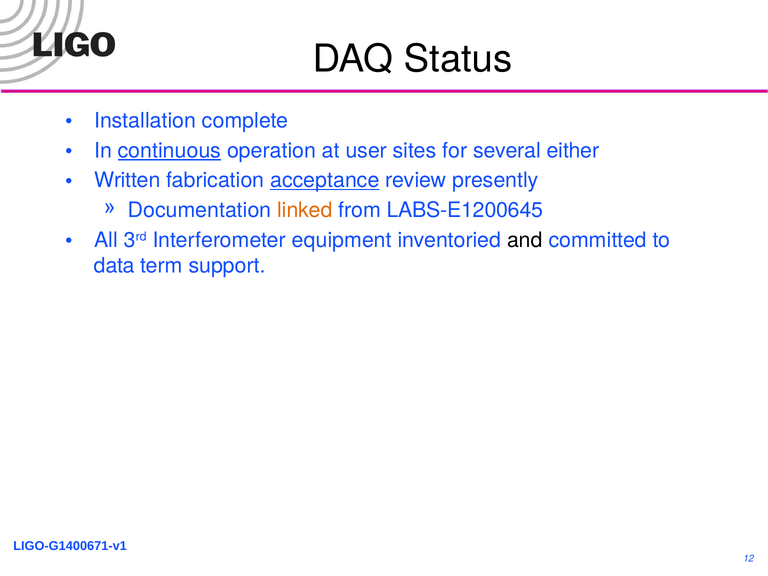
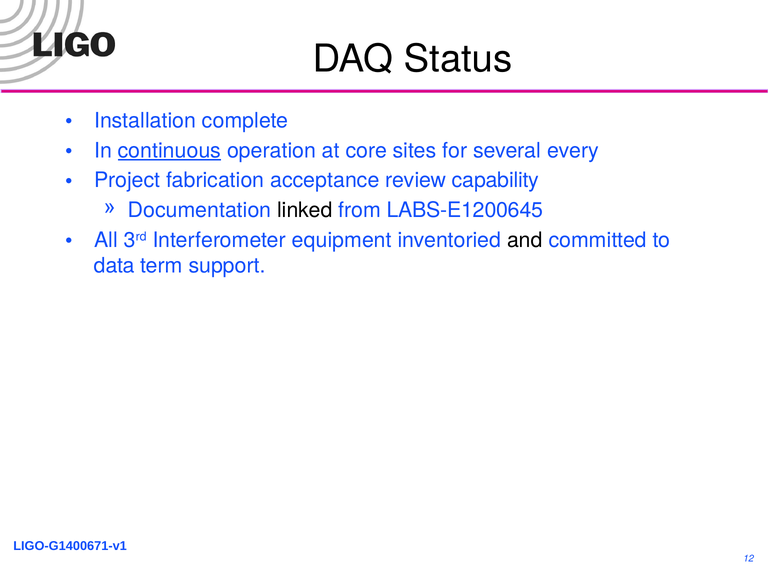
user: user -> core
either: either -> every
Written: Written -> Project
acceptance underline: present -> none
presently: presently -> capability
linked colour: orange -> black
